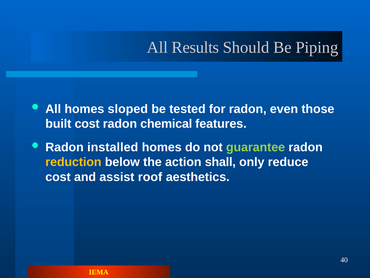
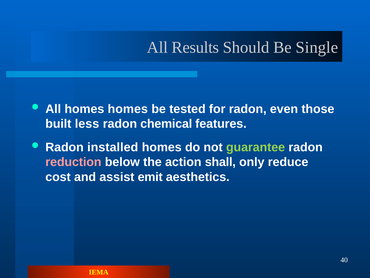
Piping: Piping -> Single
homes sloped: sloped -> homes
built cost: cost -> less
reduction colour: yellow -> pink
roof: roof -> emit
